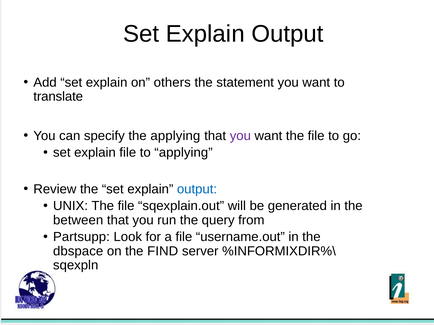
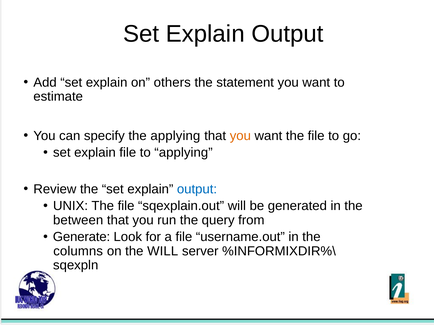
translate: translate -> estimate
you at (240, 136) colour: purple -> orange
Partsupp: Partsupp -> Generate
dbspace: dbspace -> columns
the FIND: FIND -> WILL
